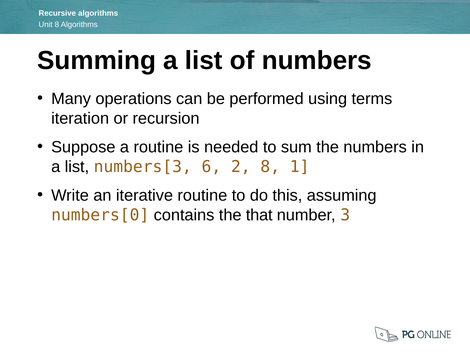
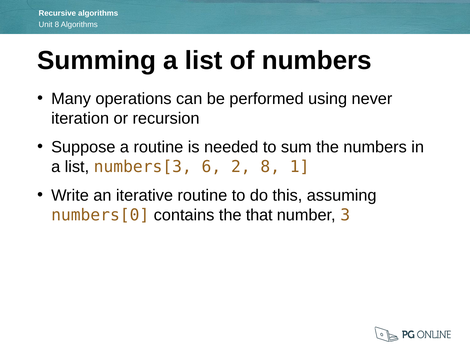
terms: terms -> never
